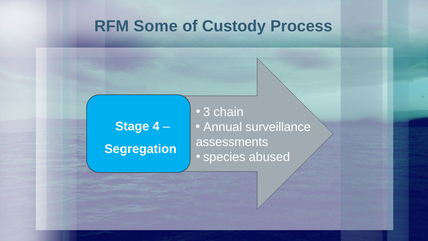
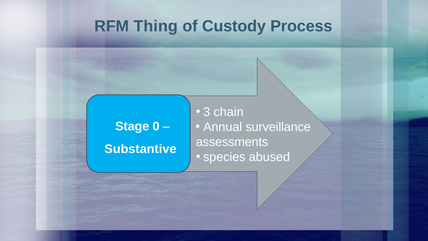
Some: Some -> Thing
4: 4 -> 0
Segregation: Segregation -> Substantive
